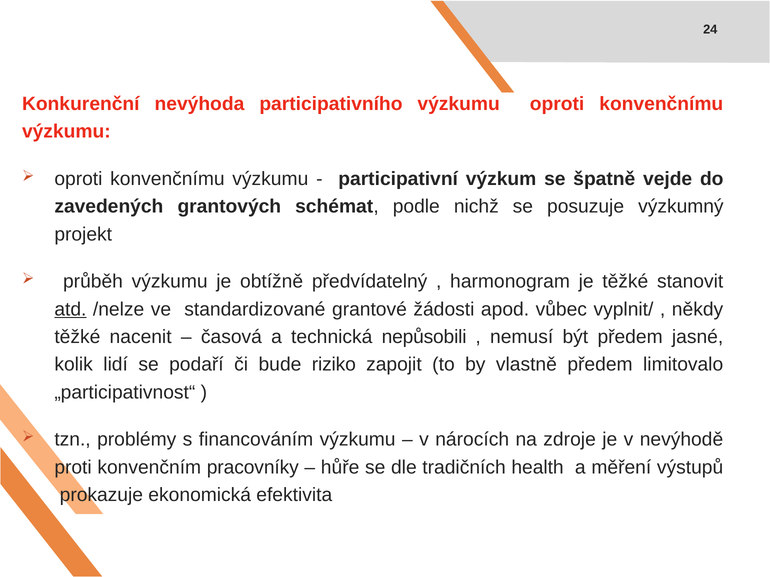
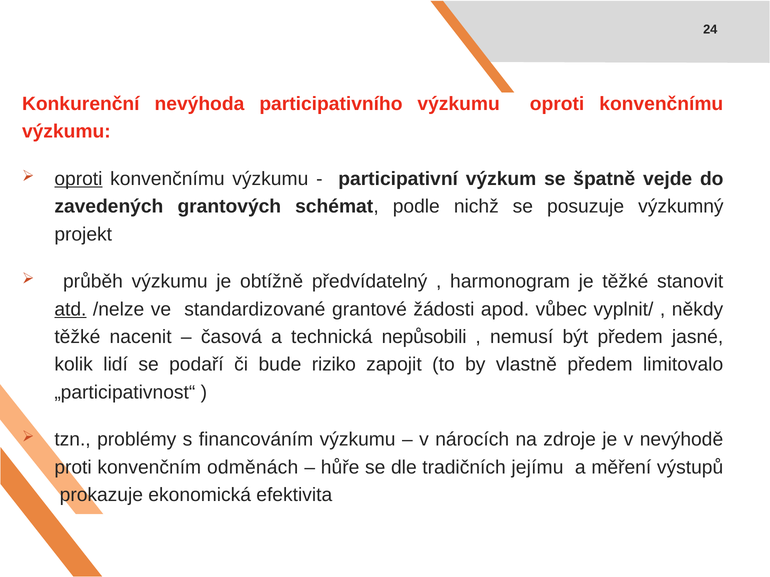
oproti at (78, 179) underline: none -> present
pracovníky: pracovníky -> odměnách
health: health -> jejímu
